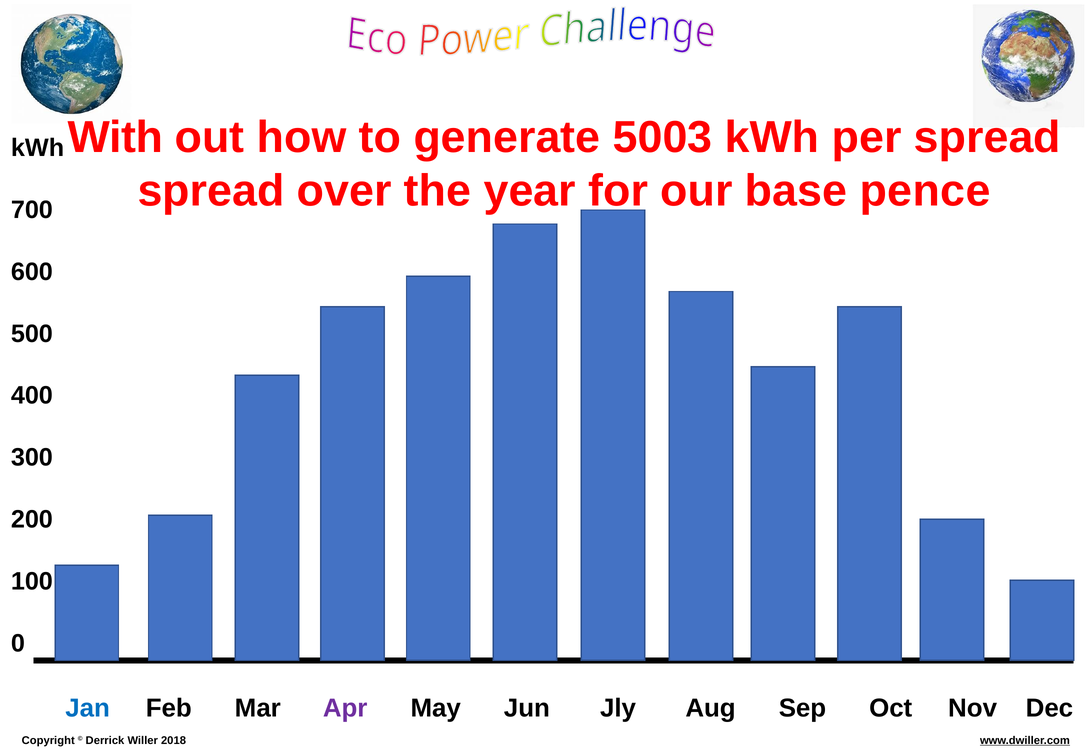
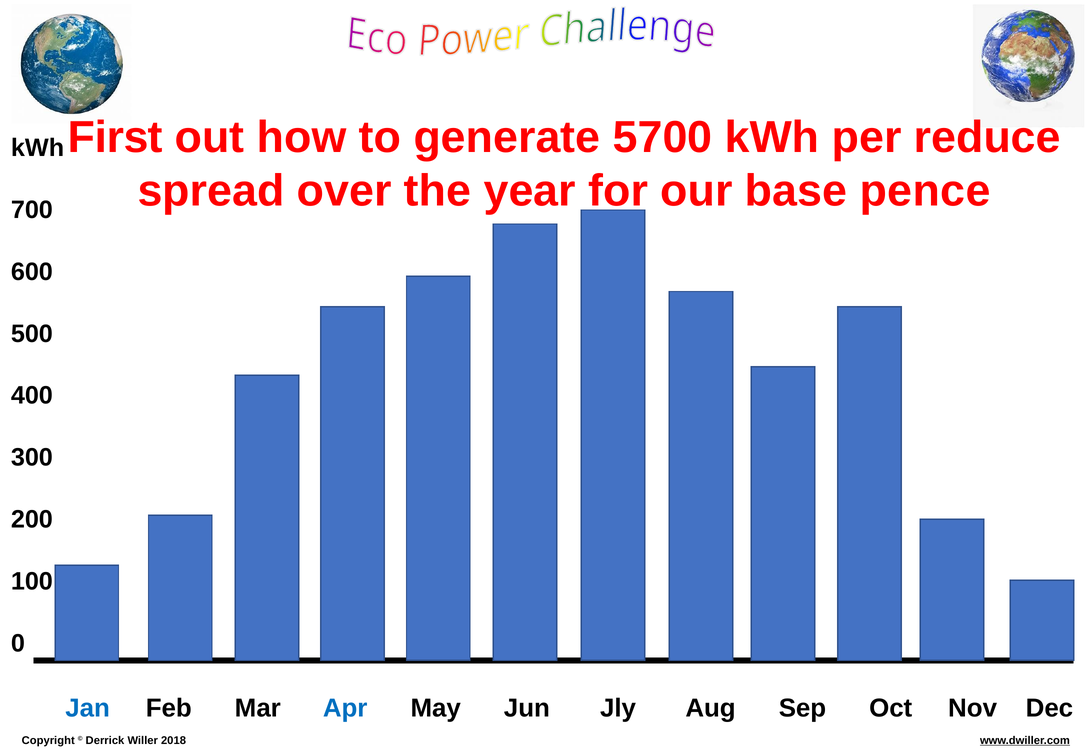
With: With -> First
5003: 5003 -> 5700
per spread: spread -> reduce
Apr colour: purple -> blue
